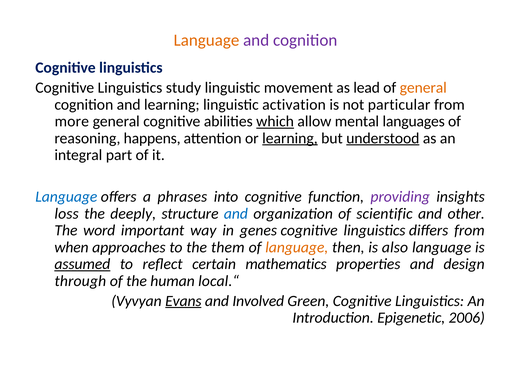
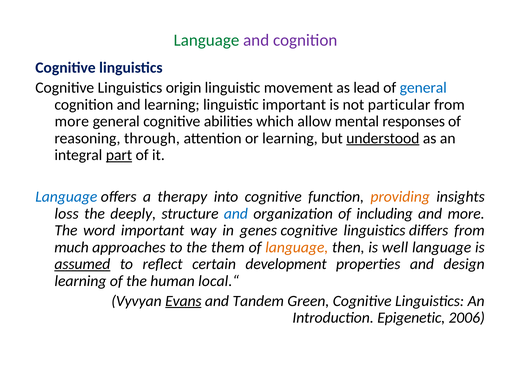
Language at (206, 40) colour: orange -> green
study: study -> origin
general at (423, 88) colour: orange -> blue
linguistic activation: activation -> important
which underline: present -> none
languages: languages -> responses
happens: happens -> through
learning at (290, 138) underline: present -> none
part underline: none -> present
phrases: phrases -> therapy
providing colour: purple -> orange
scientific: scientific -> including
and other: other -> more
when: when -> much
also: also -> well
mathematics: mathematics -> development
through at (80, 281): through -> learning
Involved: Involved -> Tandem
